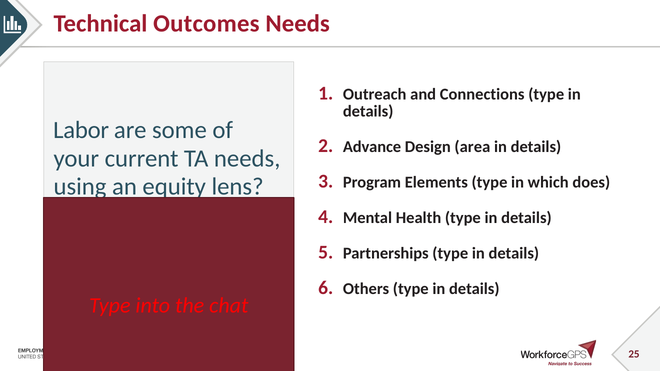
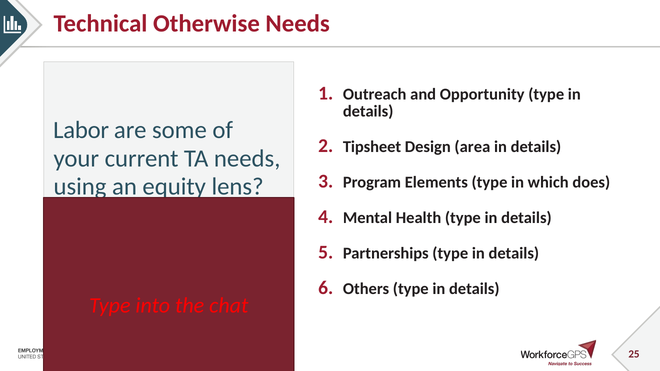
Outcomes: Outcomes -> Otherwise
Connections: Connections -> Opportunity
Advance: Advance -> Tipsheet
